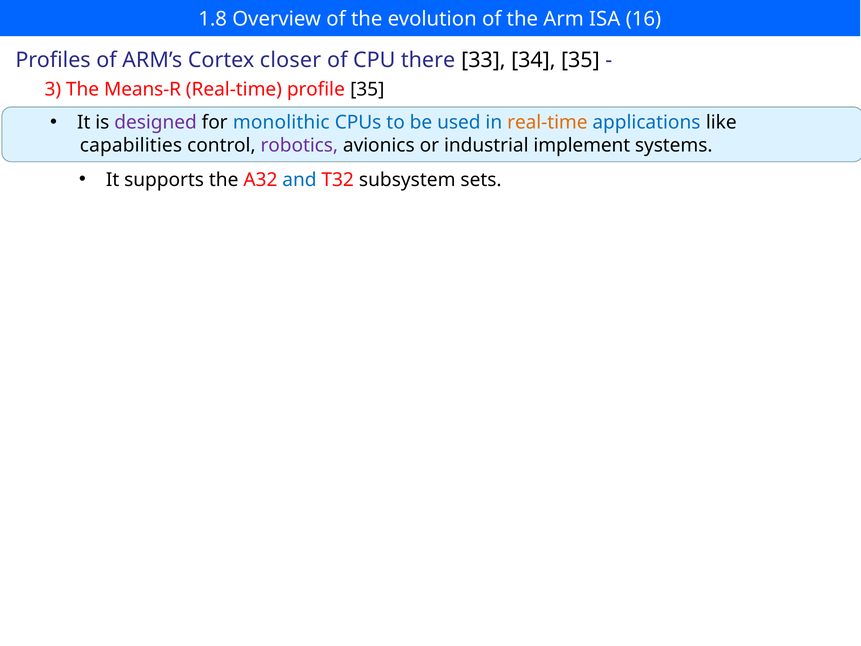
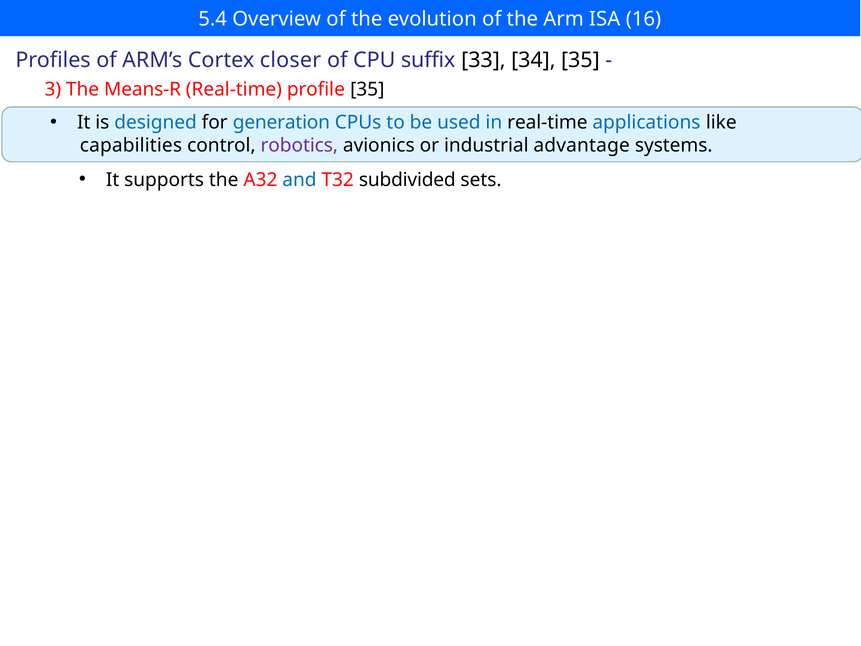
1.8: 1.8 -> 5.4
there: there -> suffix
designed colour: purple -> blue
monolithic: monolithic -> generation
real-time at (547, 122) colour: orange -> black
implement: implement -> advantage
subsystem: subsystem -> subdivided
